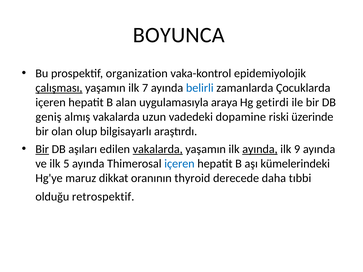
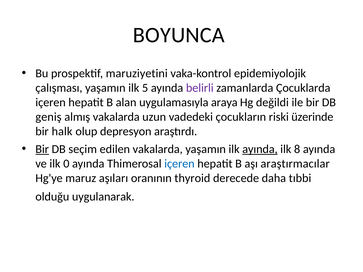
organization: organization -> maruziyetini
çalışması underline: present -> none
7: 7 -> 5
belirli colour: blue -> purple
getirdi: getirdi -> değildi
dopamine: dopamine -> çocukların
olan: olan -> halk
bilgisayarlı: bilgisayarlı -> depresyon
aşıları: aşıları -> seçim
vakalarda at (158, 149) underline: present -> none
9: 9 -> 8
5: 5 -> 0
kümelerindeki: kümelerindeki -> araştırmacılar
dikkat: dikkat -> aşıları
retrospektif: retrospektif -> uygulanarak
